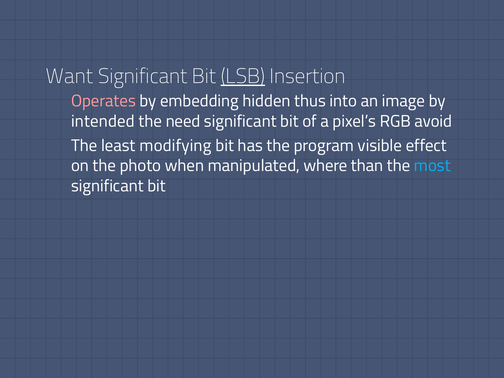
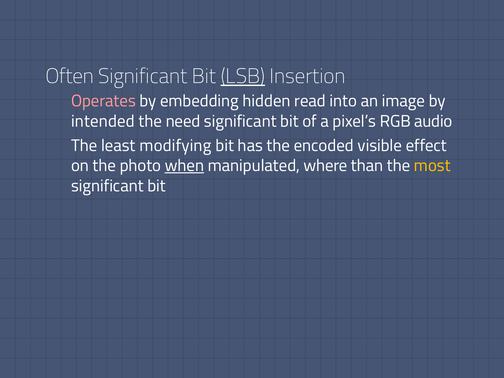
Want: Want -> Often
thus: thus -> read
avoid: avoid -> audio
program: program -> encoded
when underline: none -> present
most colour: light blue -> yellow
